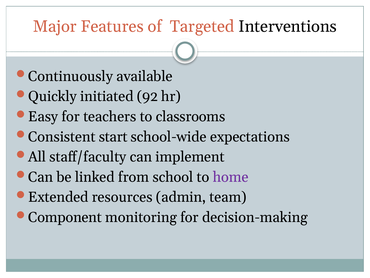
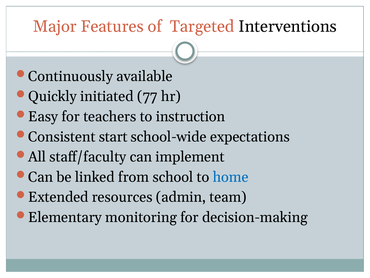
92: 92 -> 77
classrooms: classrooms -> instruction
home colour: purple -> blue
Component: Component -> Elementary
